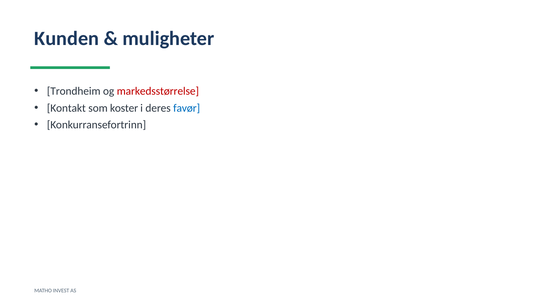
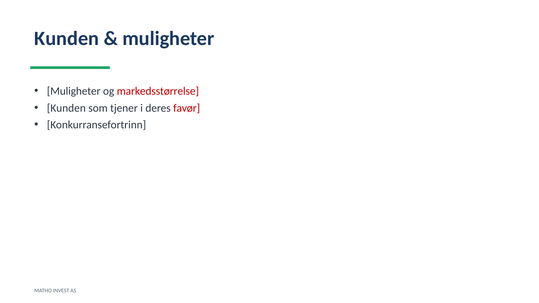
Trondheim at (74, 91): Trondheim -> Muligheter
Kontakt at (66, 108): Kontakt -> Kunden
koster: koster -> tjener
favør colour: blue -> red
